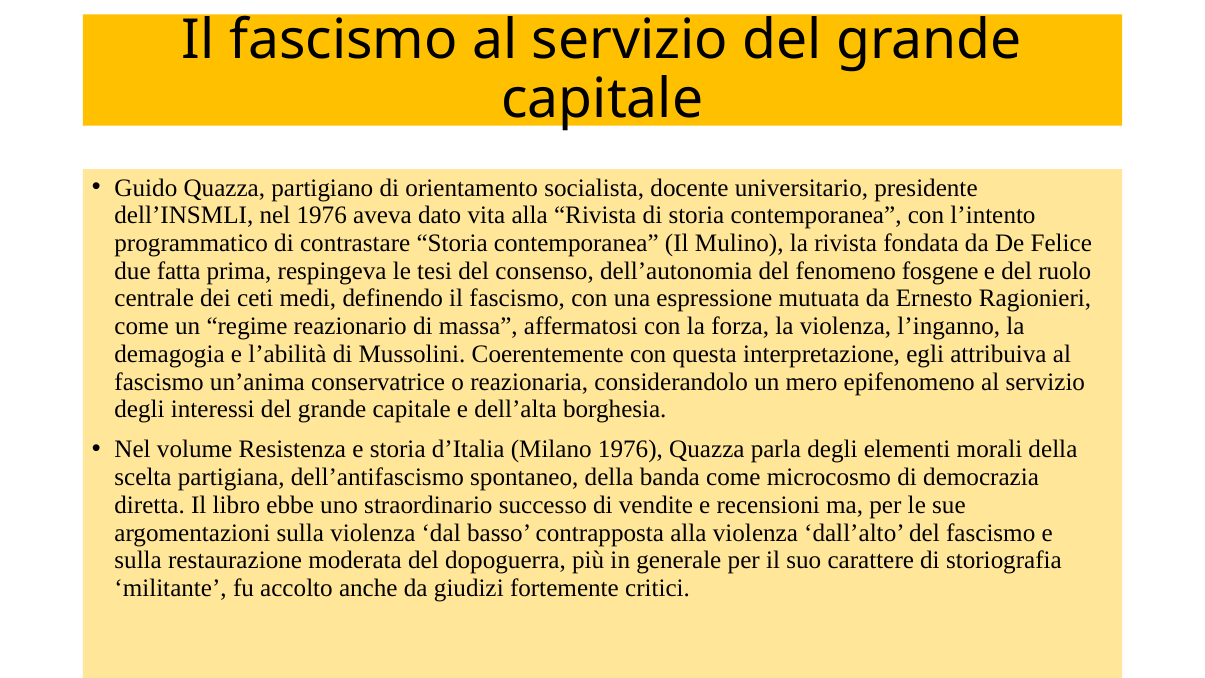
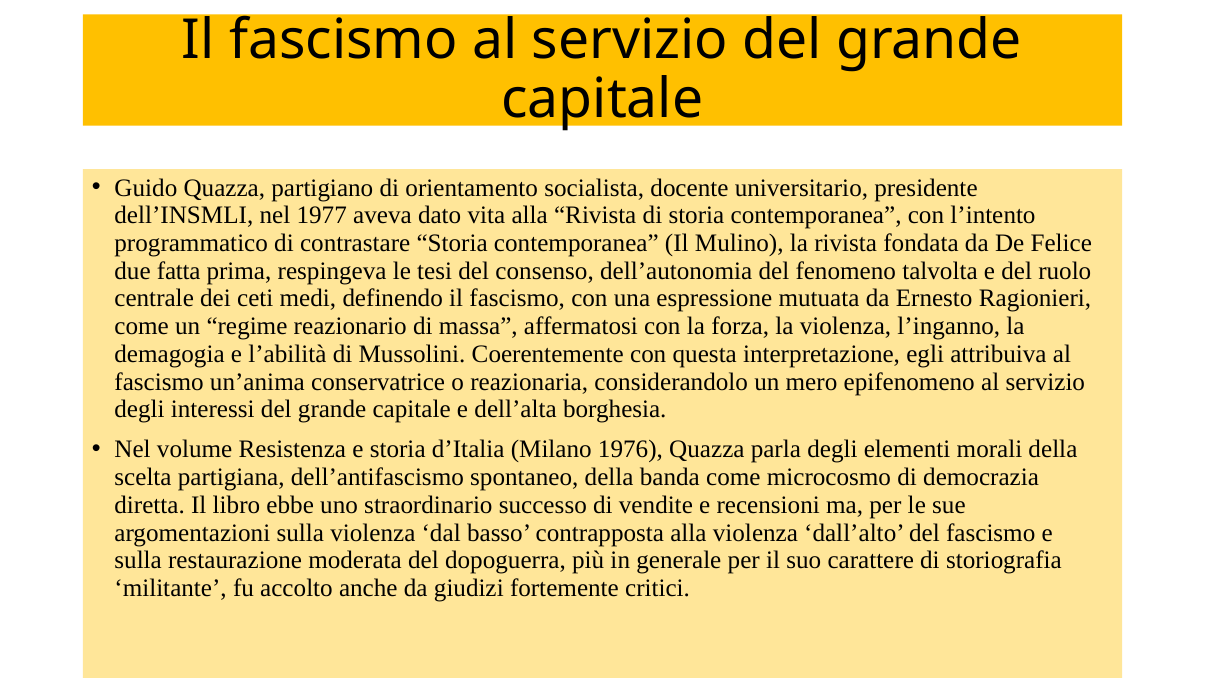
nel 1976: 1976 -> 1977
fosgene: fosgene -> talvolta
